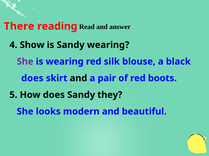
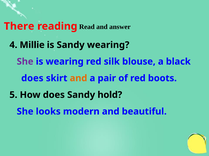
Show: Show -> Millie
and at (78, 79) colour: black -> orange
they: they -> hold
